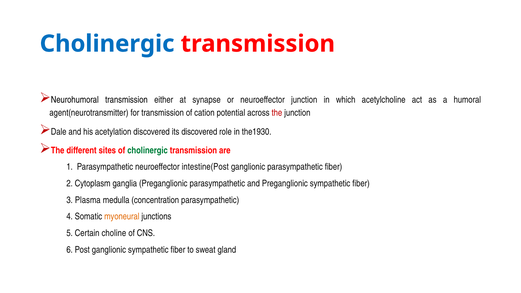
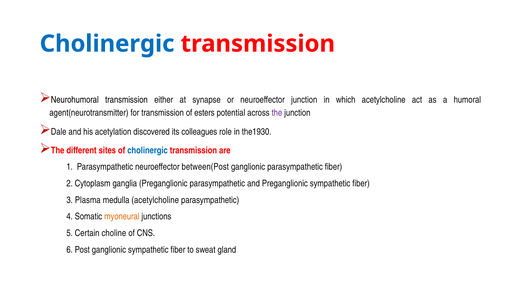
cation: cation -> esters
the at (277, 113) colour: red -> purple
its discovered: discovered -> colleagues
cholinergic at (148, 150) colour: green -> blue
intestine(Post: intestine(Post -> between(Post
medulla concentration: concentration -> acetylcholine
